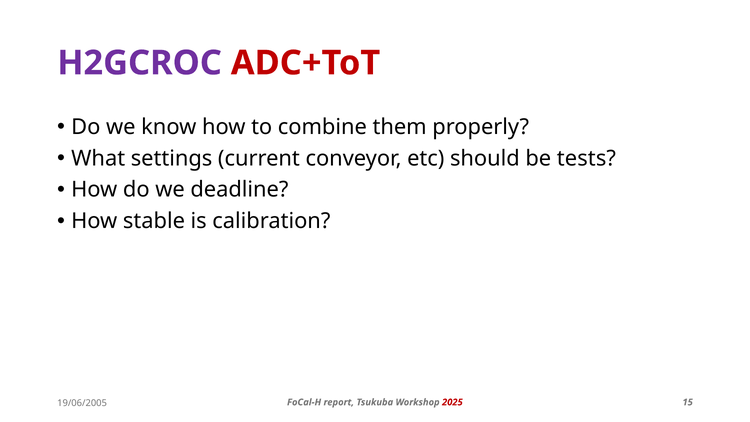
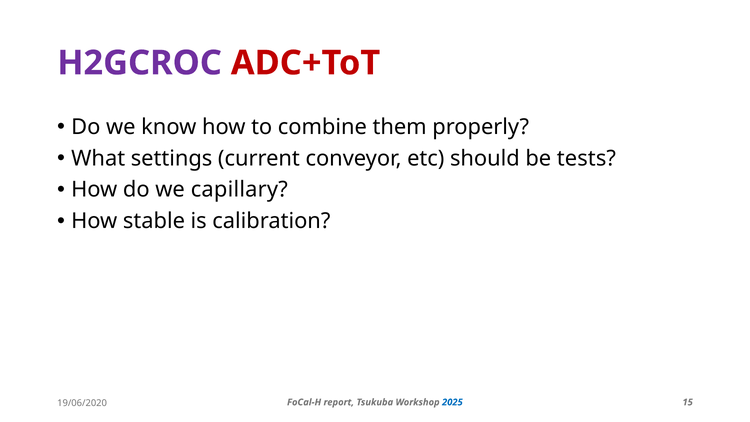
deadline: deadline -> capillary
19/06/2005: 19/06/2005 -> 19/06/2020
2025 colour: red -> blue
